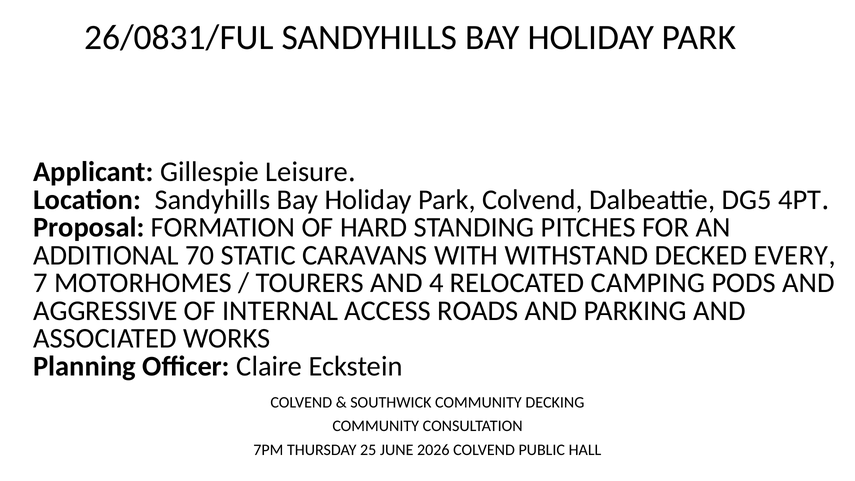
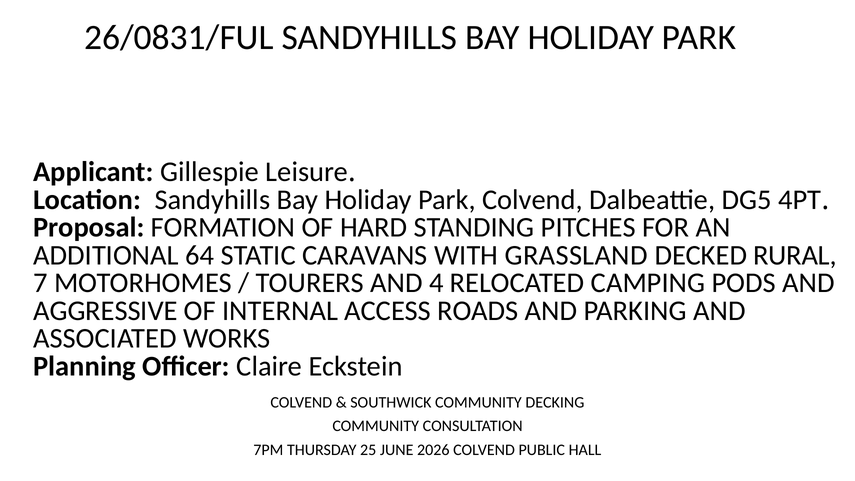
70: 70 -> 64
WITHSTAND: WITHSTAND -> GRASSLAND
EVERY: EVERY -> RURAL
